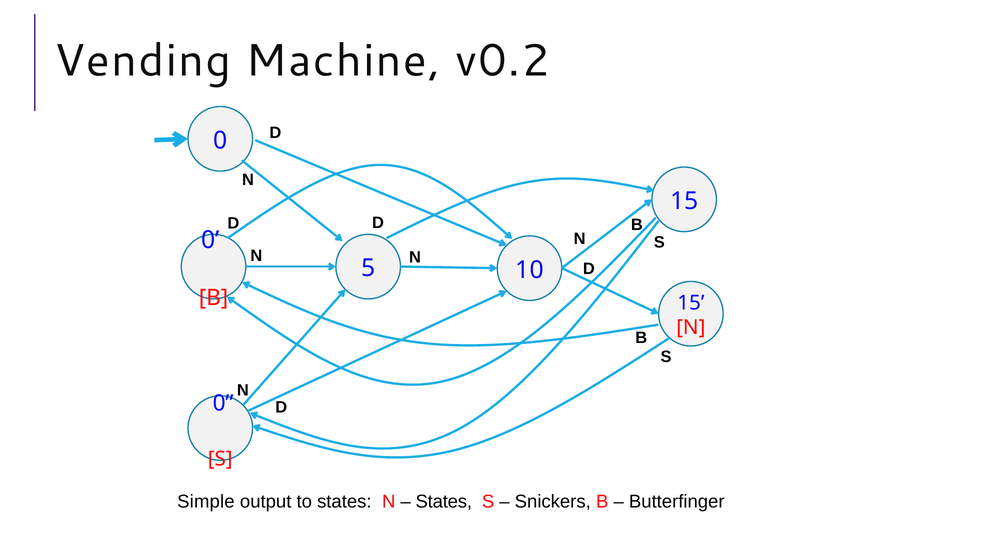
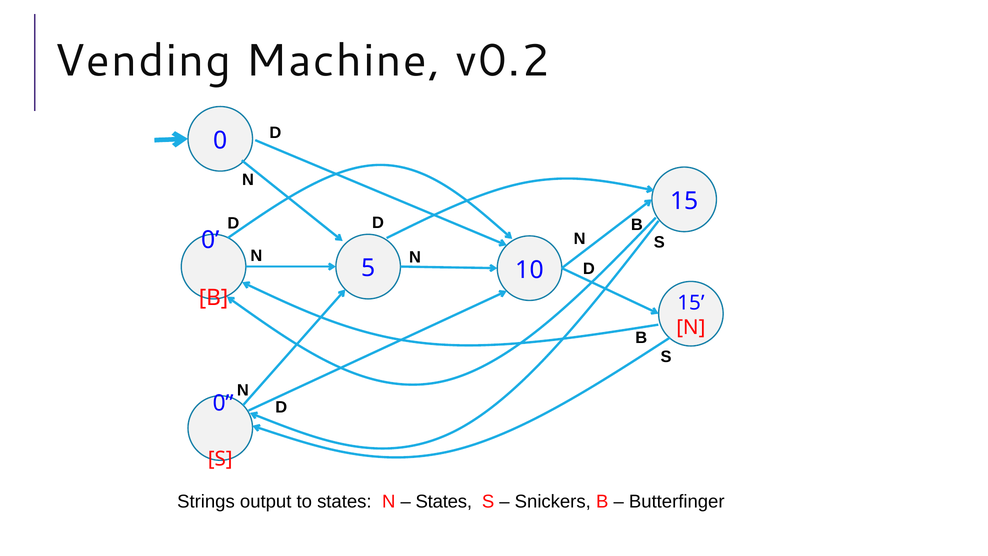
Simple: Simple -> Strings
